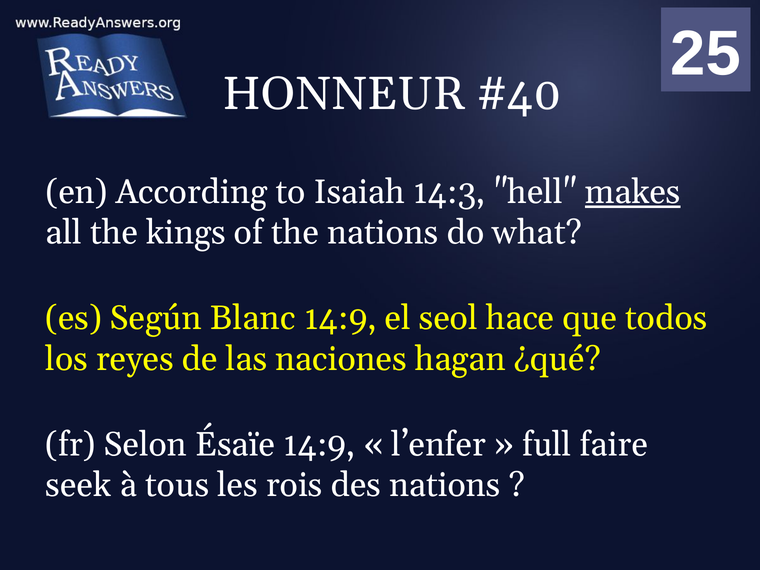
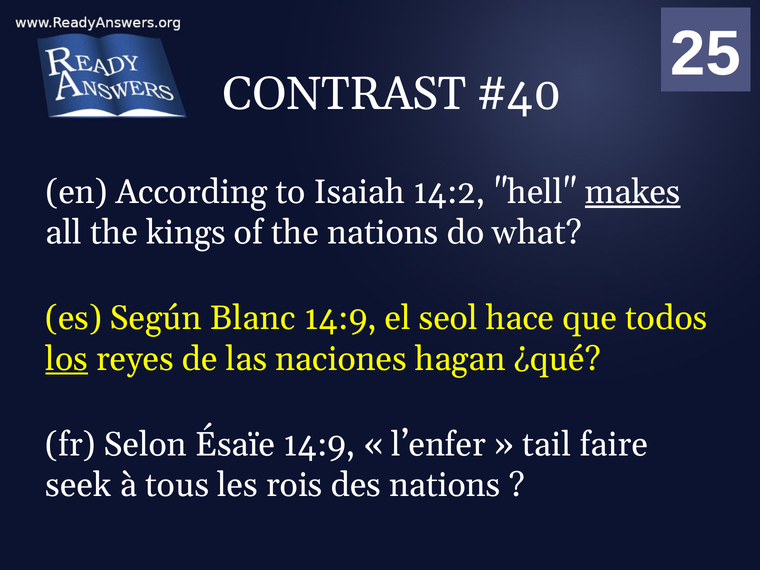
HONNEUR: HONNEUR -> CONTRAST
14:3: 14:3 -> 14:2
los underline: none -> present
full: full -> tail
